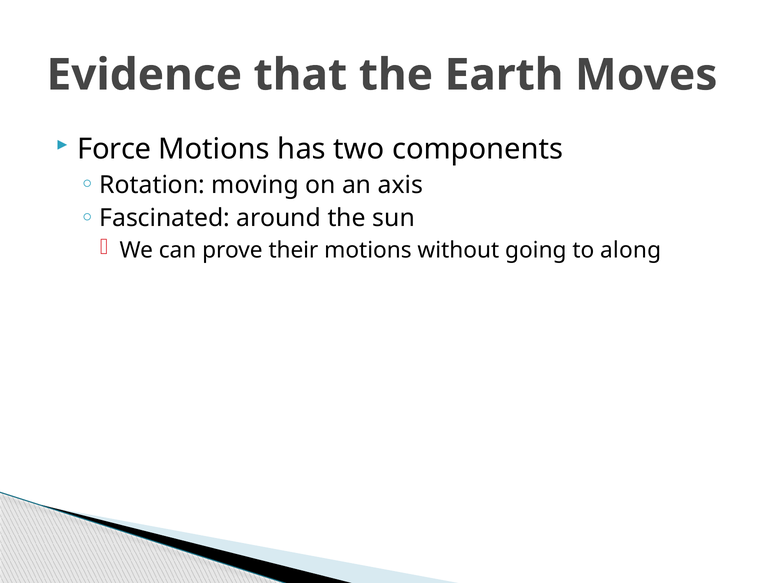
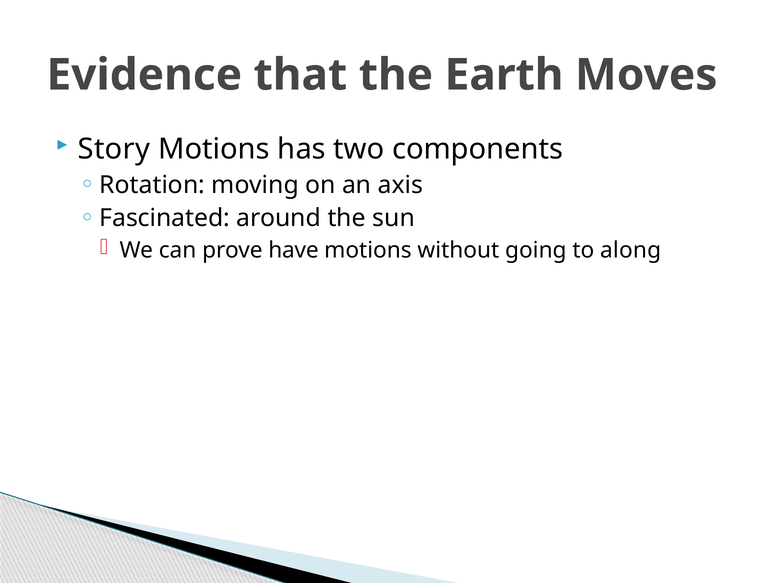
Force: Force -> Story
their: their -> have
